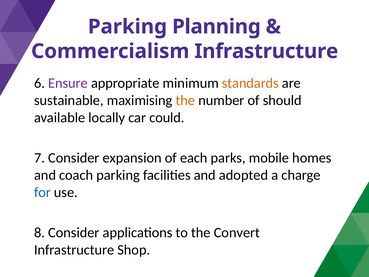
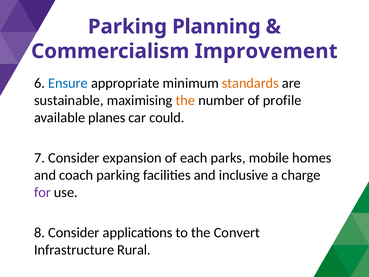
Commercialism Infrastructure: Infrastructure -> Improvement
Ensure colour: purple -> blue
should: should -> profile
locally: locally -> planes
adopted: adopted -> inclusive
for colour: blue -> purple
Shop: Shop -> Rural
